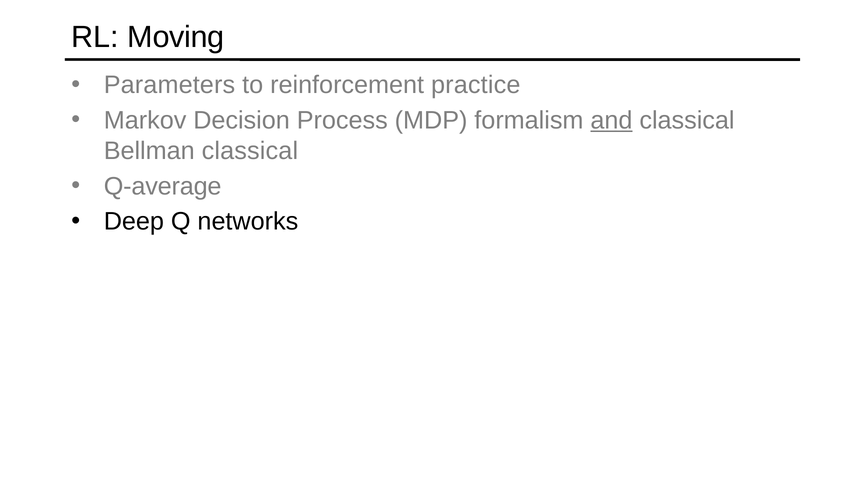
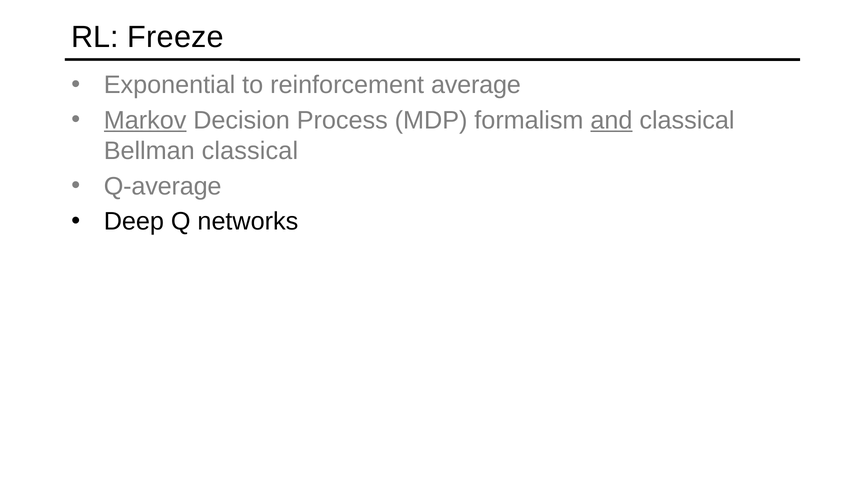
Moving: Moving -> Freeze
Parameters: Parameters -> Exponential
practice: practice -> average
Markov underline: none -> present
